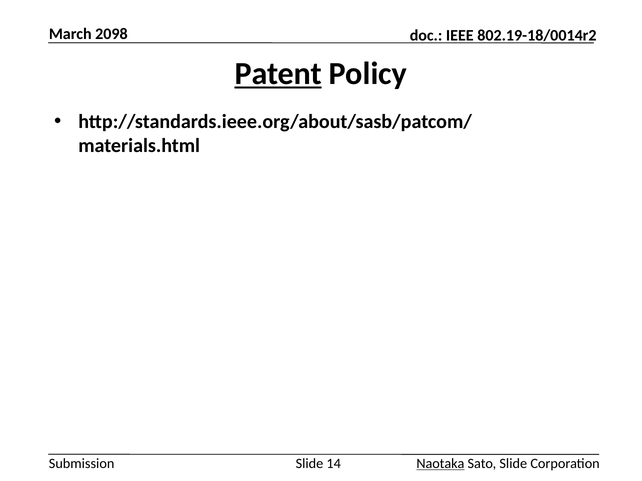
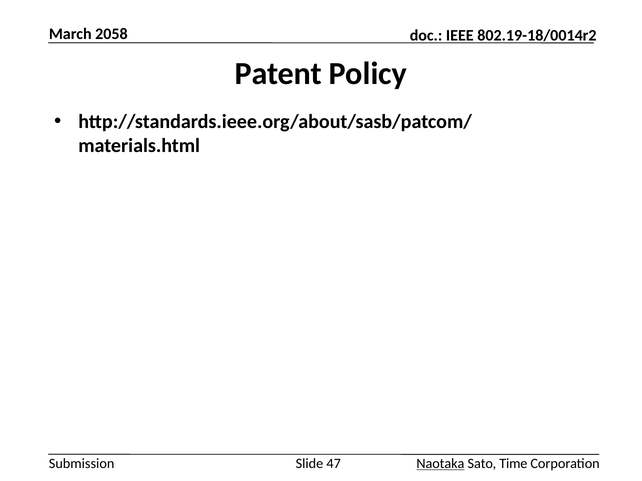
2098: 2098 -> 2058
Patent underline: present -> none
14: 14 -> 47
Sato Slide: Slide -> Time
